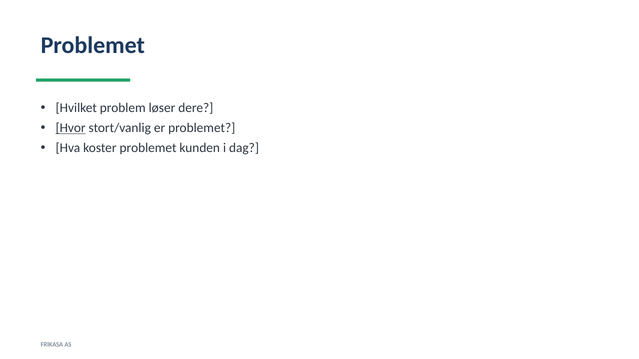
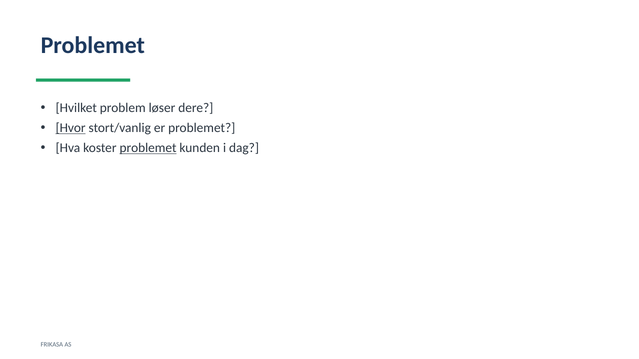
problemet at (148, 148) underline: none -> present
